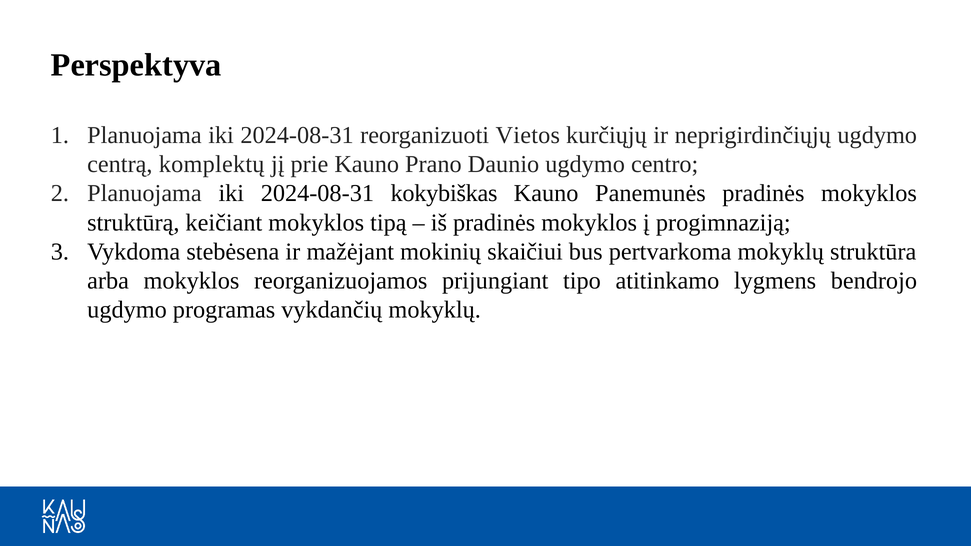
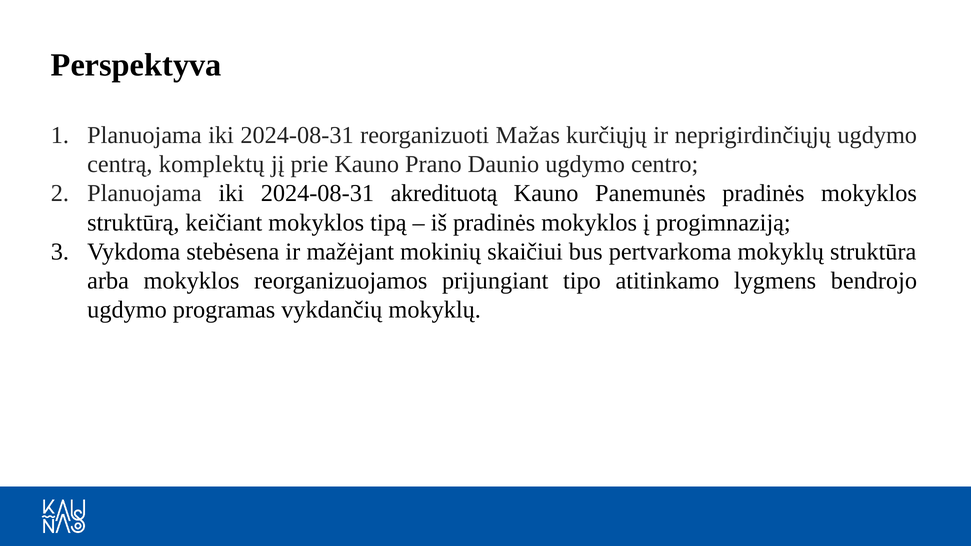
Vietos: Vietos -> Mažas
kokybiškas: kokybiškas -> akredituotą
